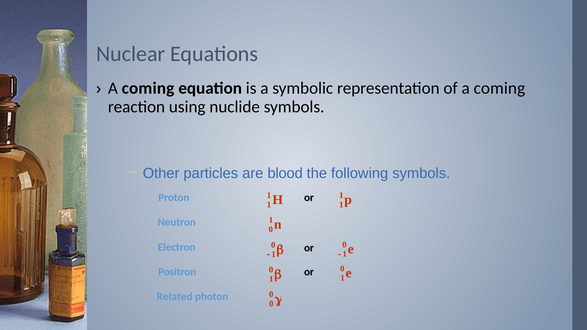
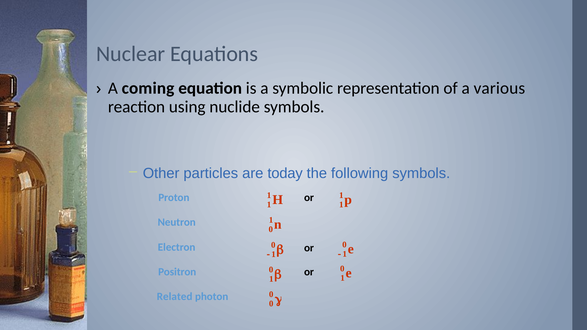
of a coming: coming -> various
blood: blood -> today
